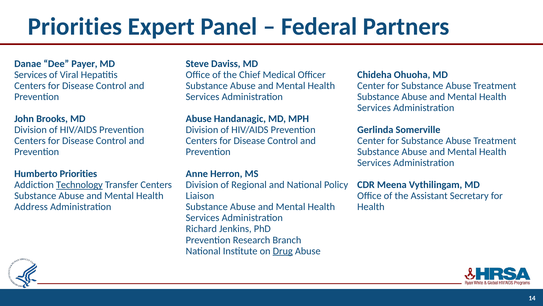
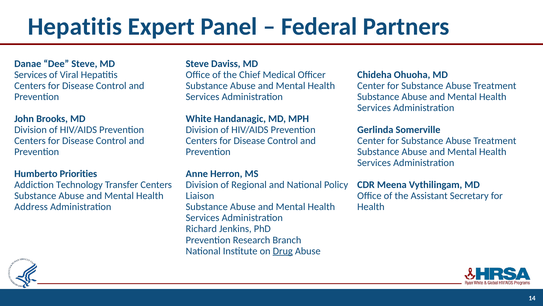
Priorities at (75, 27): Priorities -> Hepatitis
Dee Payer: Payer -> Steve
Abuse at (199, 119): Abuse -> White
Technology underline: present -> none
